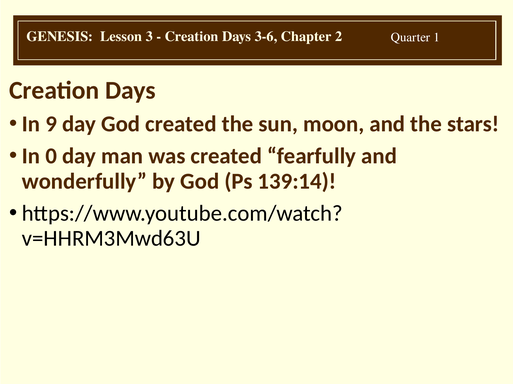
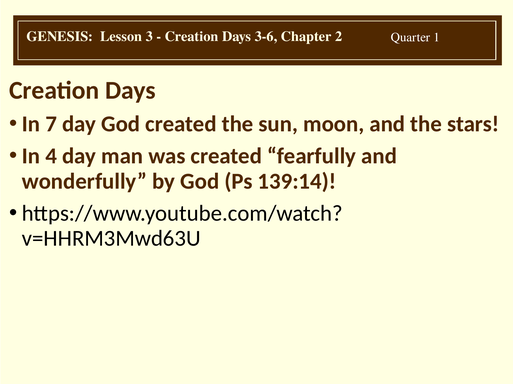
9: 9 -> 7
0: 0 -> 4
